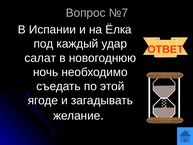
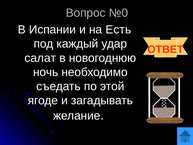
№7: №7 -> №0
Ёлка: Ёлка -> Есть
